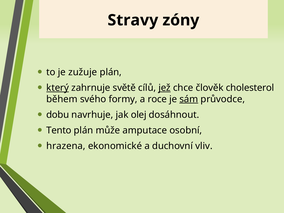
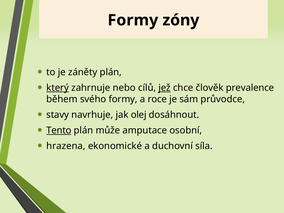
Stravy at (133, 20): Stravy -> Formy
zužuje: zužuje -> záněty
světě: světě -> nebo
cholesterol: cholesterol -> prevalence
sám underline: present -> none
dobu: dobu -> stavy
Tento underline: none -> present
vliv: vliv -> síla
